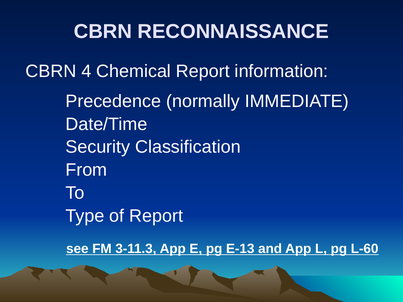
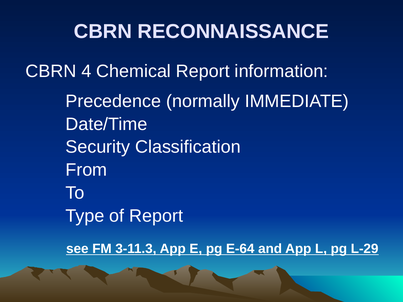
E-13: E-13 -> E-64
L-60: L-60 -> L-29
